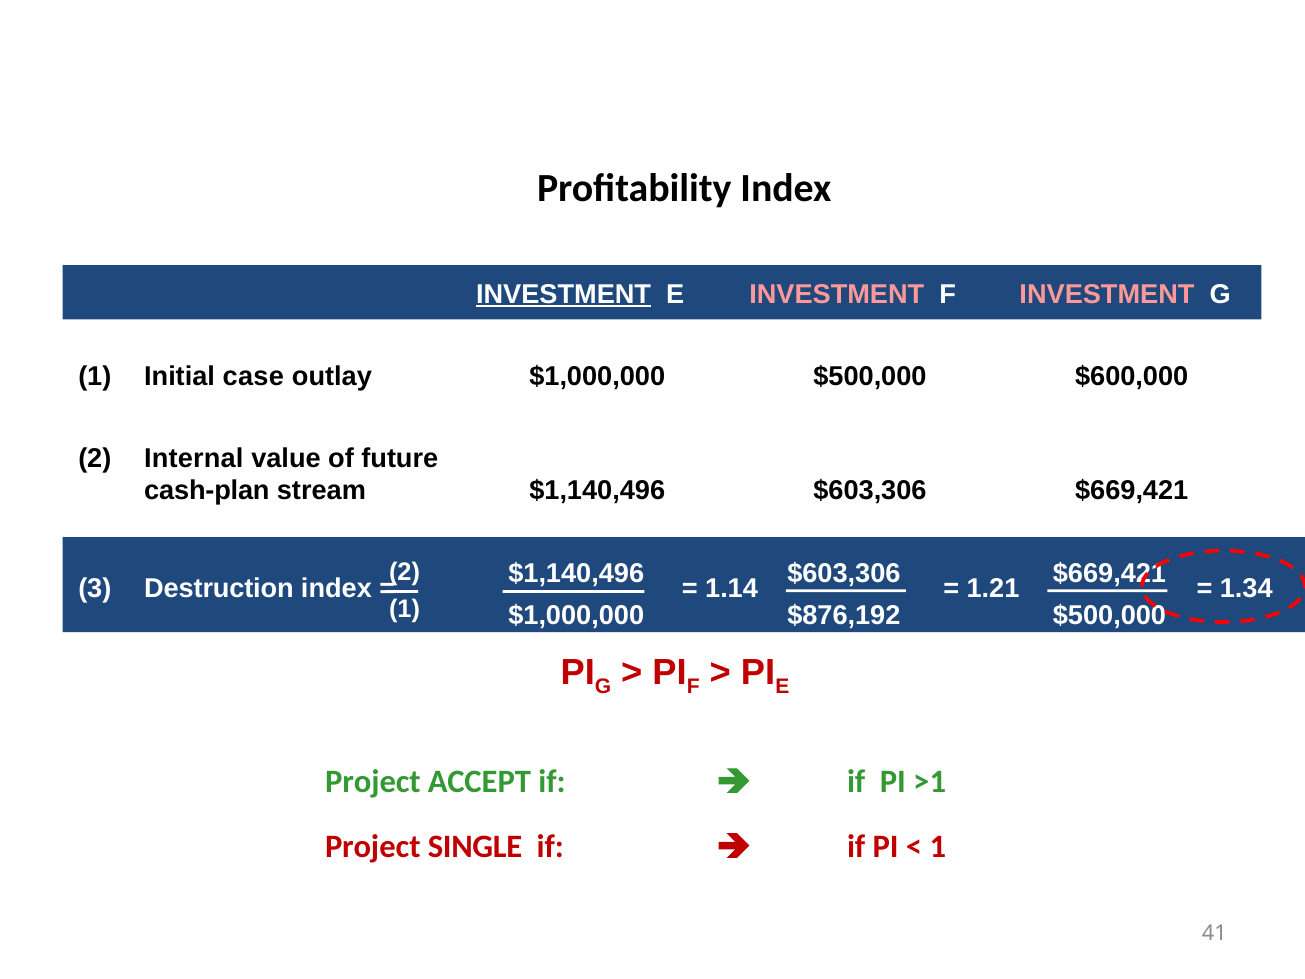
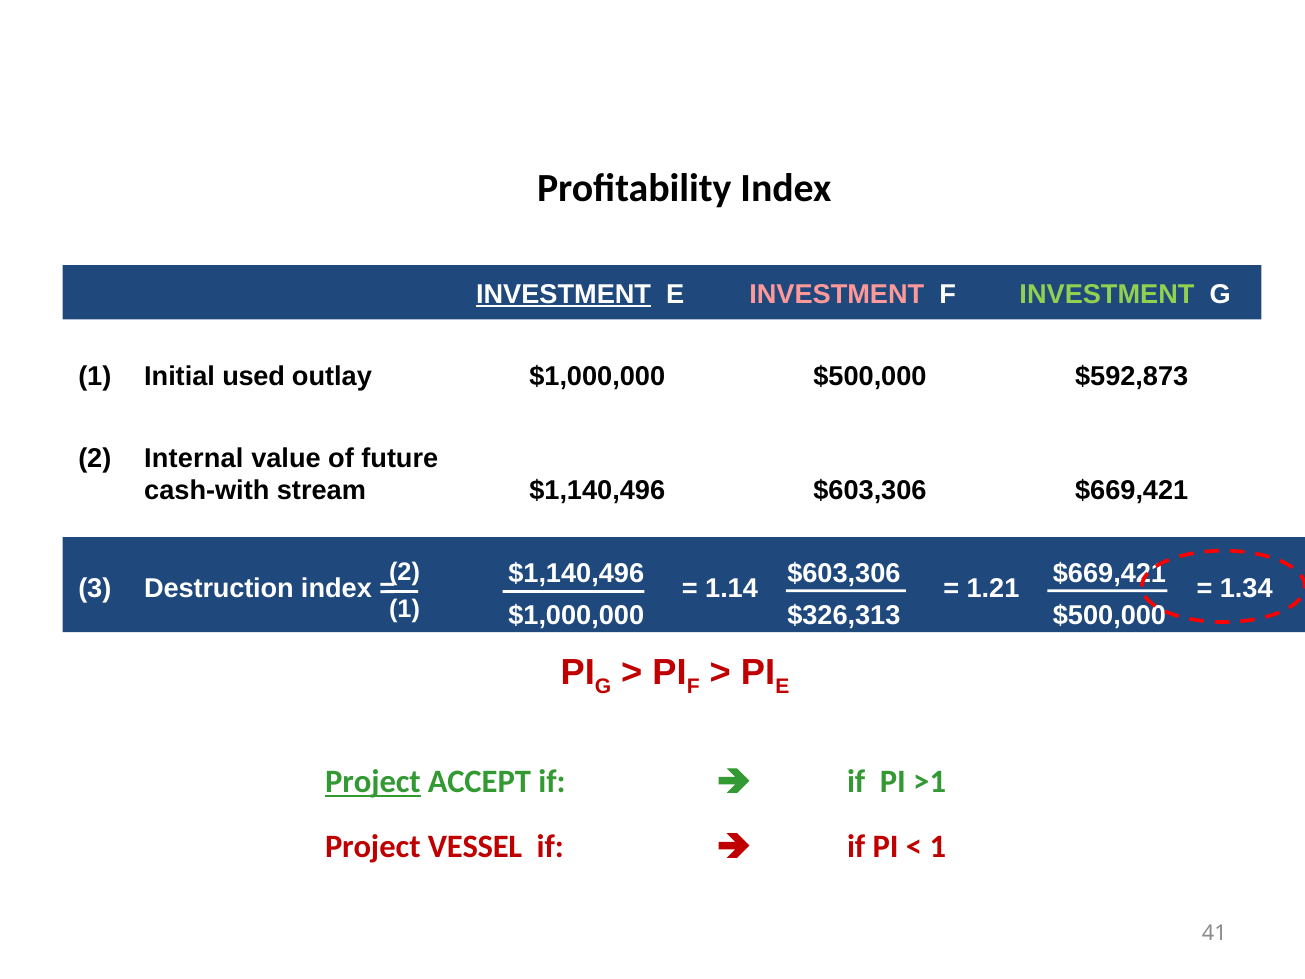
INVESTMENT at (1107, 294) colour: pink -> light green
case: case -> used
$600,000: $600,000 -> $592,873
cash-plan: cash-plan -> cash-with
$876,192: $876,192 -> $326,313
Project at (373, 781) underline: none -> present
SINGLE: SINGLE -> VESSEL
